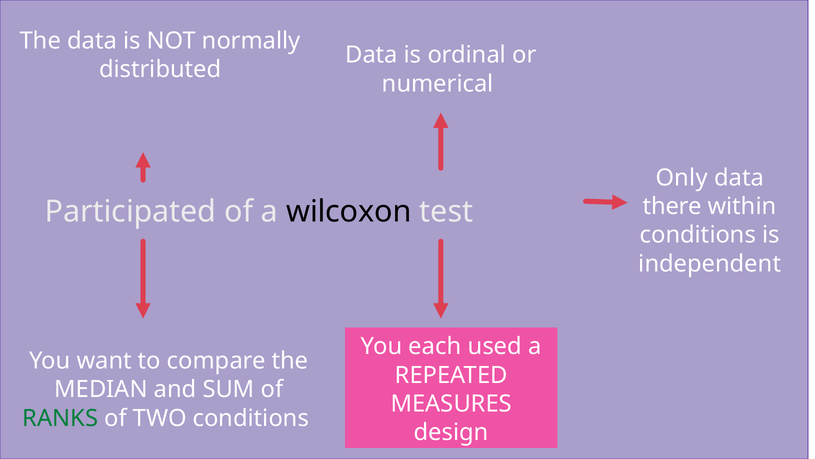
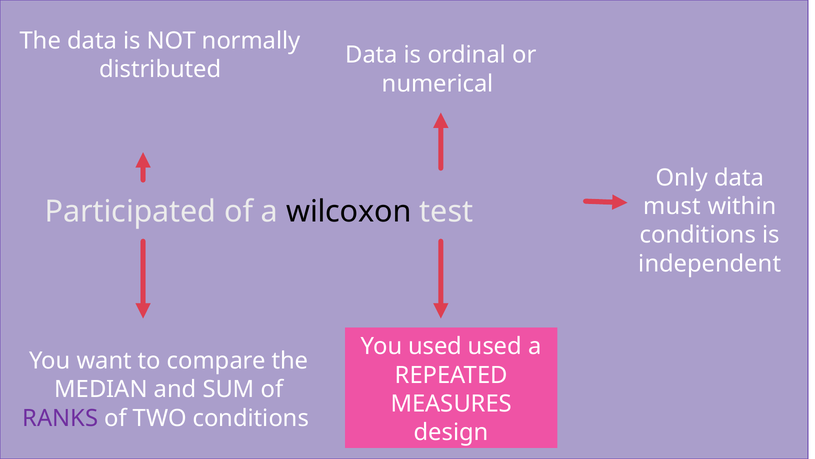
there: there -> must
You each: each -> used
RANKS colour: green -> purple
